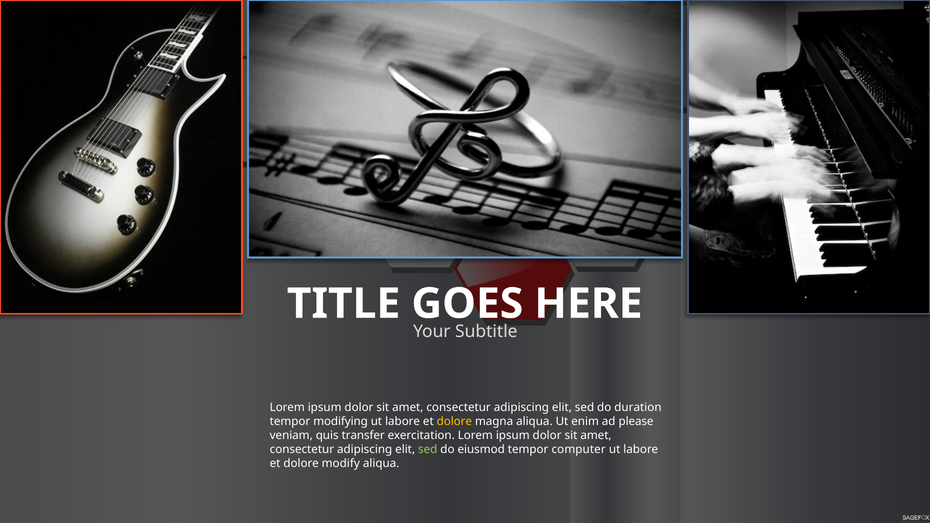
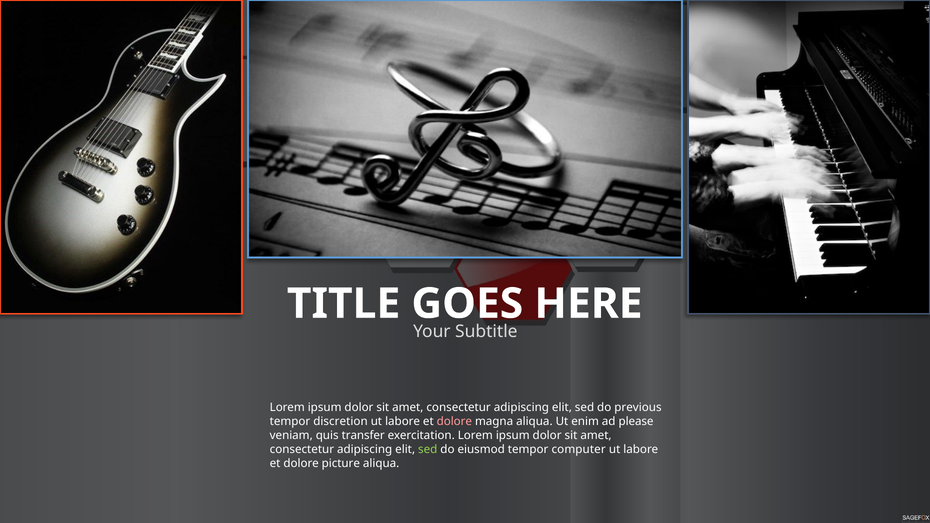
duration: duration -> previous
modifying: modifying -> discretion
dolore at (454, 421) colour: yellow -> pink
modify: modify -> picture
